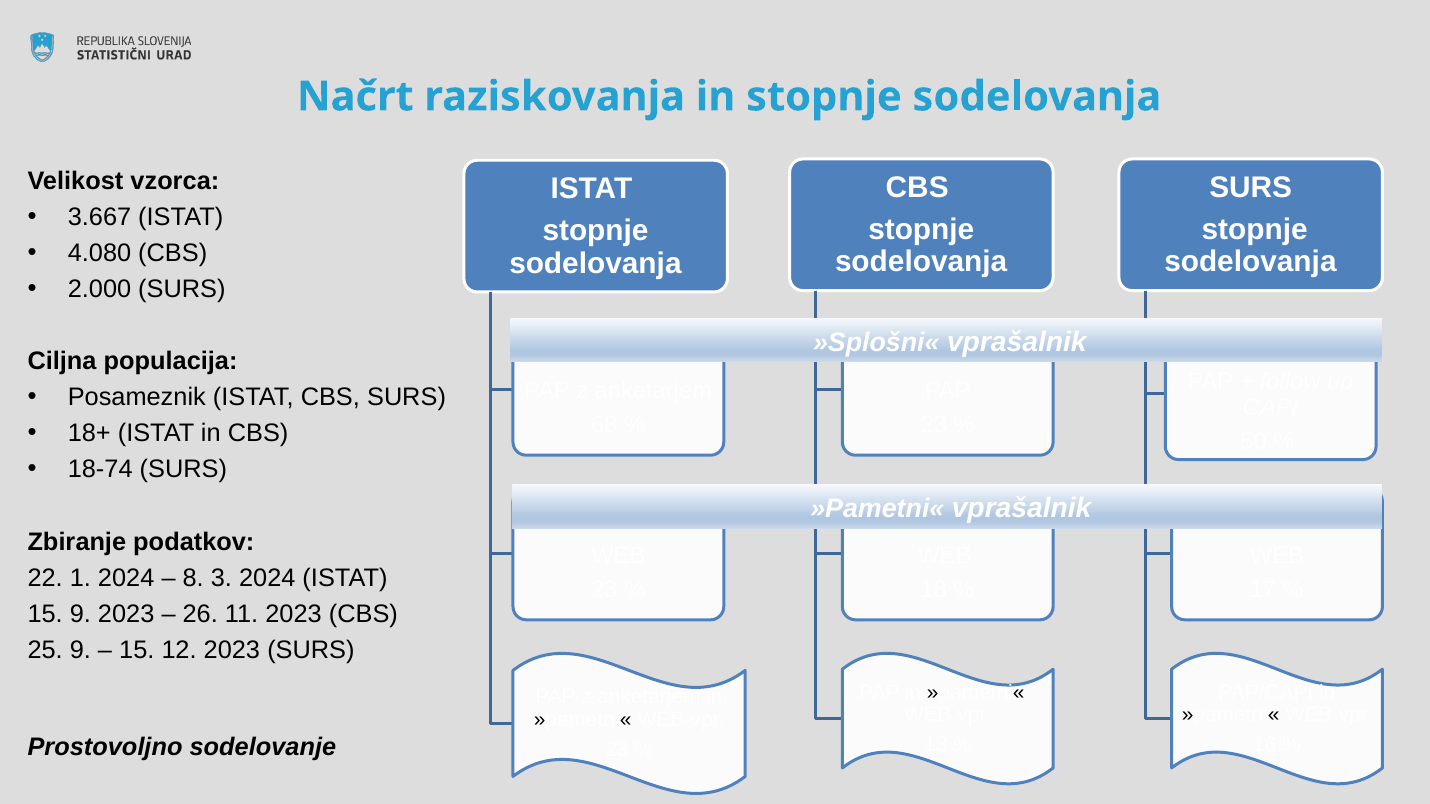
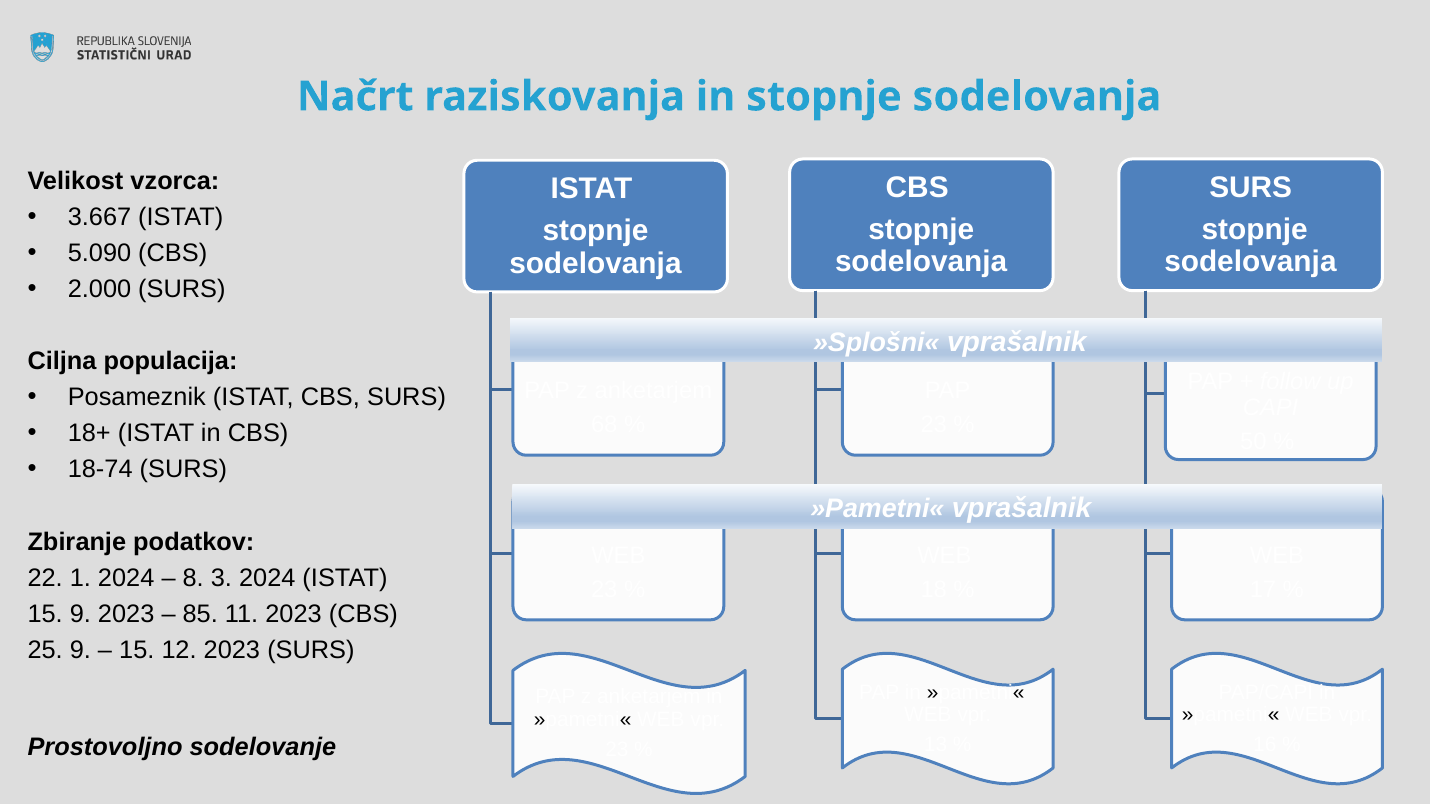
4.080: 4.080 -> 5.090
26: 26 -> 85
